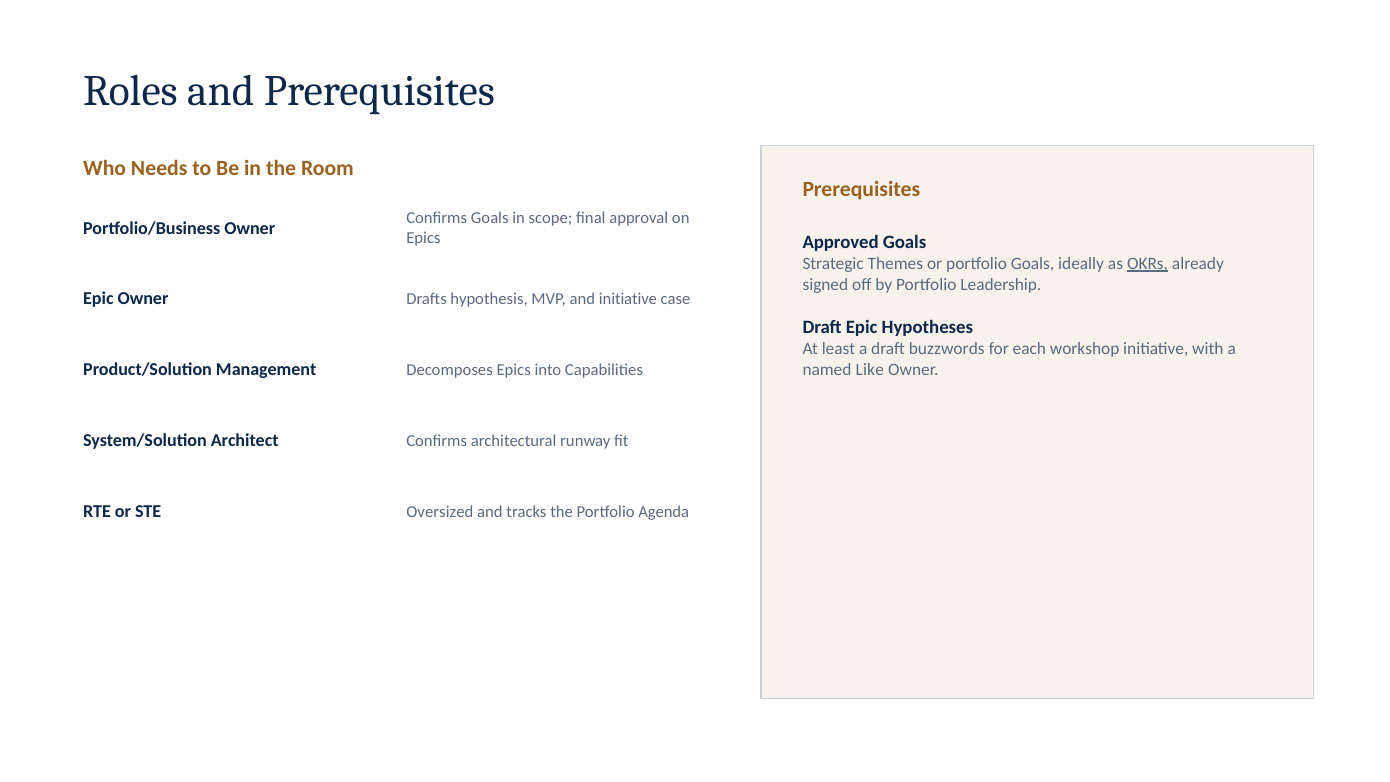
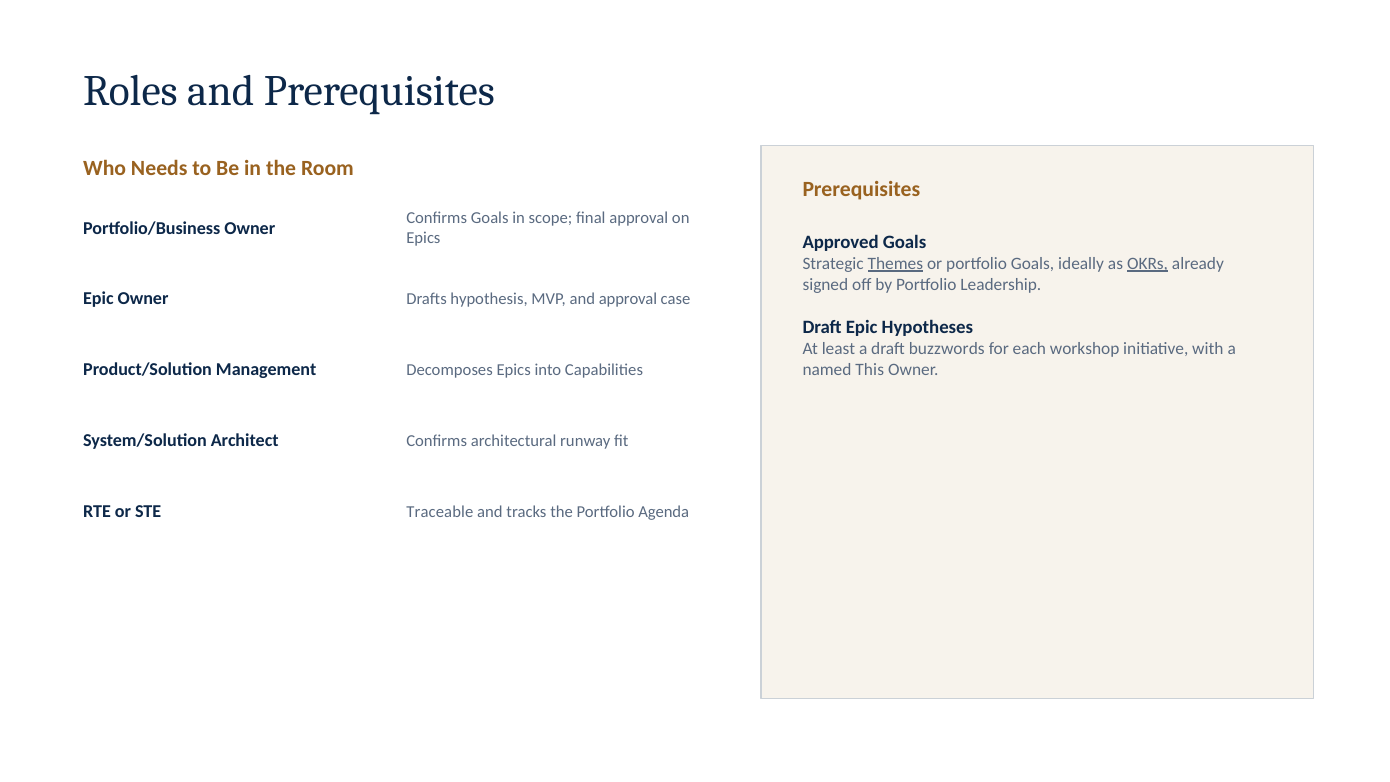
Themes underline: none -> present
and initiative: initiative -> approval
Like: Like -> This
Oversized: Oversized -> Traceable
